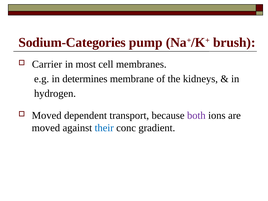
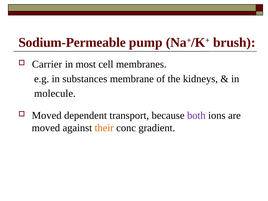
Sodium-Categories: Sodium-Categories -> Sodium-Permeable
determines: determines -> substances
hydrogen: hydrogen -> molecule
their colour: blue -> orange
